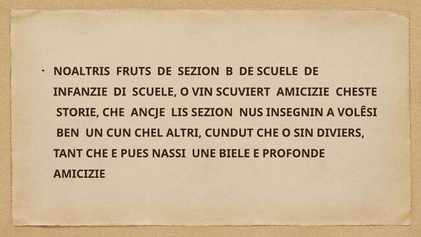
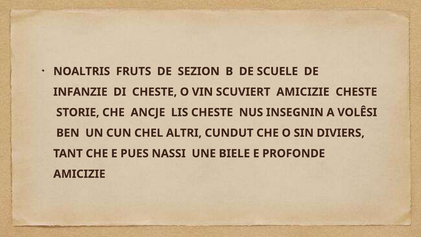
DI SCUELE: SCUELE -> CHESTE
LIS SEZION: SEZION -> CHESTE
